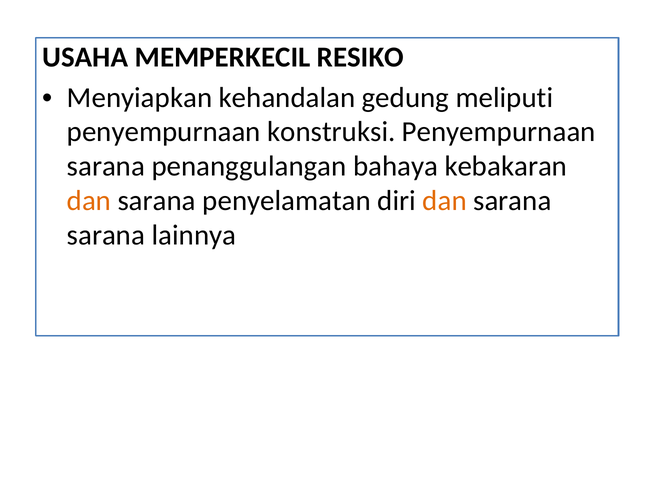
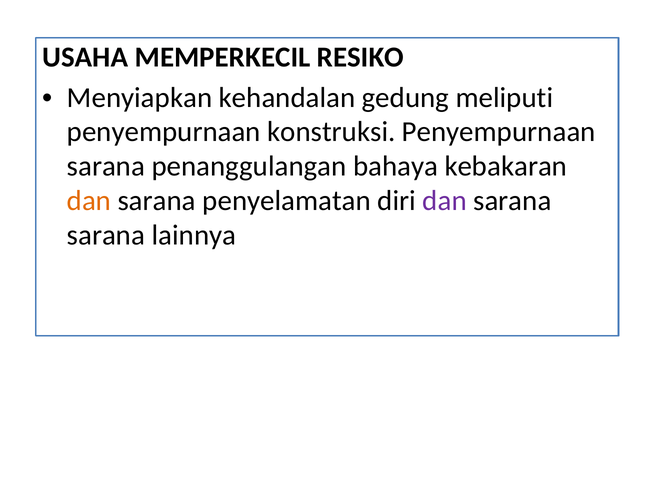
dan at (445, 201) colour: orange -> purple
